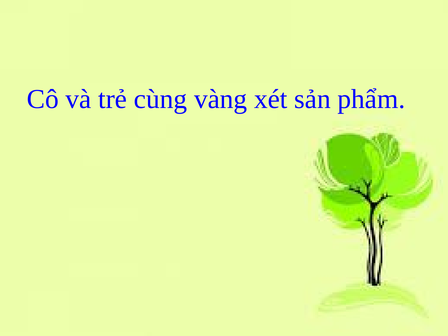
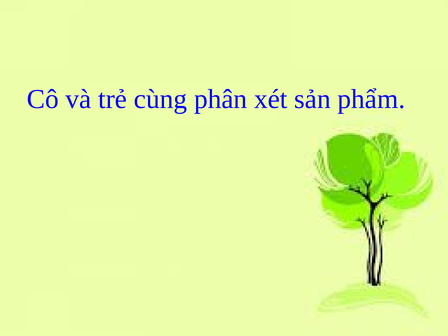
vàng: vàng -> phân
